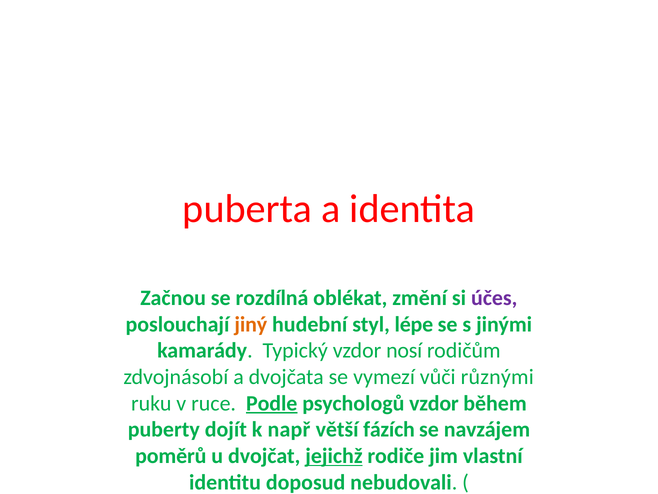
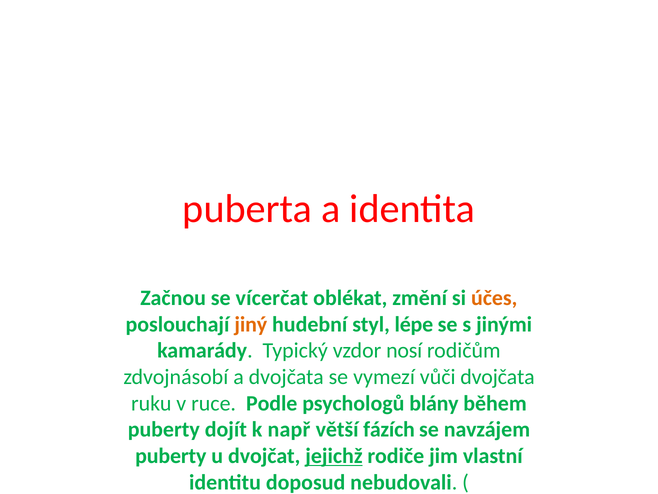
rozdílná: rozdílná -> vícerčat
účes colour: purple -> orange
vůči různými: různými -> dvojčata
Podle underline: present -> none
psychologů vzdor: vzdor -> blány
poměrů at (171, 456): poměrů -> puberty
